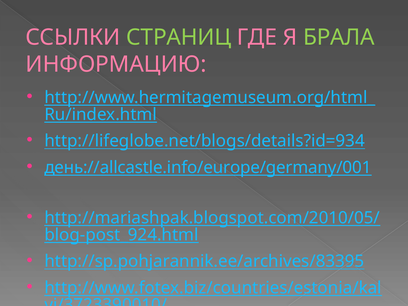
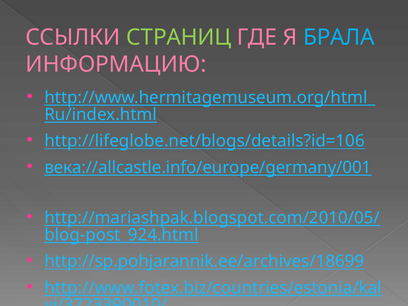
БРАЛА colour: light green -> light blue
http://lifeglobe.net/blogs/details?id=934: http://lifeglobe.net/blogs/details?id=934 -> http://lifeglobe.net/blogs/details?id=106
день://allcastle.info/europe/germany/001: день://allcastle.info/europe/germany/001 -> века://allcastle.info/europe/germany/001
http://sp.pohjarannik.ee/archives/83395: http://sp.pohjarannik.ee/archives/83395 -> http://sp.pohjarannik.ee/archives/18699
